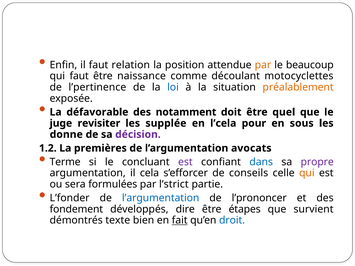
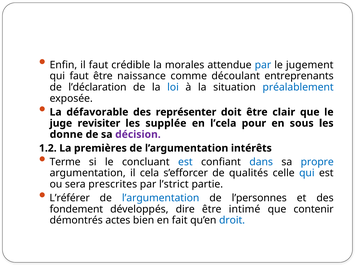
relation: relation -> crédible
position: position -> morales
par at (263, 65) colour: orange -> blue
beaucoup: beaucoup -> jugement
motocyclettes: motocyclettes -> entreprenants
l’pertinence: l’pertinence -> l’déclaration
préalablement colour: orange -> blue
notamment: notamment -> représenter
quel: quel -> clair
avocats: avocats -> intérêts
est at (185, 162) colour: purple -> blue
propre colour: purple -> blue
conseils: conseils -> qualités
qui at (307, 173) colour: orange -> blue
formulées: formulées -> prescrites
L’fonder: L’fonder -> L’référer
l’prononcer: l’prononcer -> l’personnes
étapes: étapes -> intimé
survient: survient -> contenir
texte: texte -> actes
fait underline: present -> none
